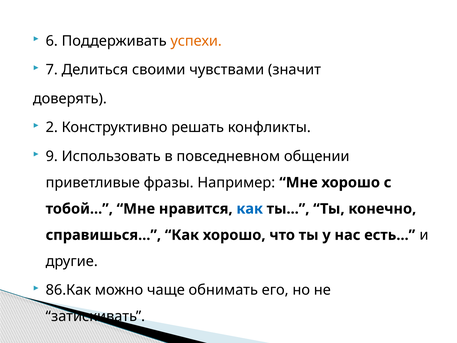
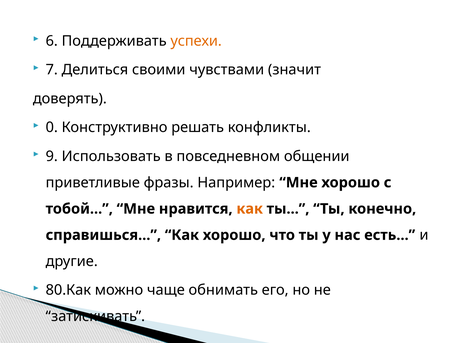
2: 2 -> 0
как at (250, 209) colour: blue -> orange
86.Как: 86.Как -> 80.Как
